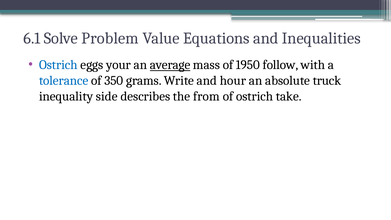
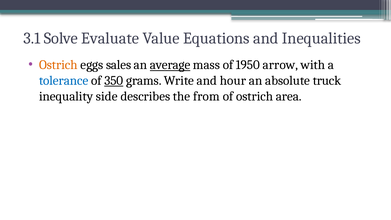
6.1: 6.1 -> 3.1
Problem: Problem -> Evaluate
Ostrich at (58, 65) colour: blue -> orange
your: your -> sales
follow: follow -> arrow
350 underline: none -> present
take: take -> area
